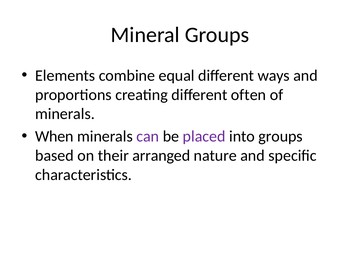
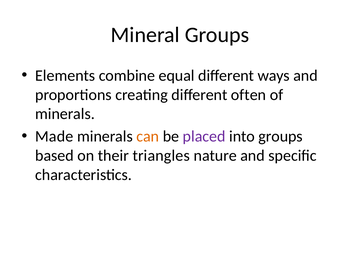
When: When -> Made
can colour: purple -> orange
arranged: arranged -> triangles
